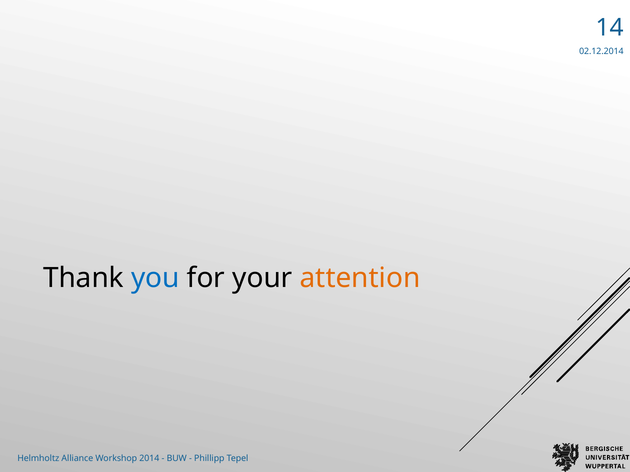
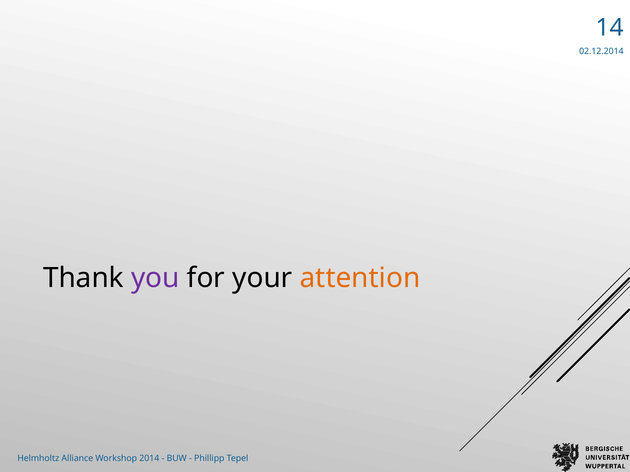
you colour: blue -> purple
